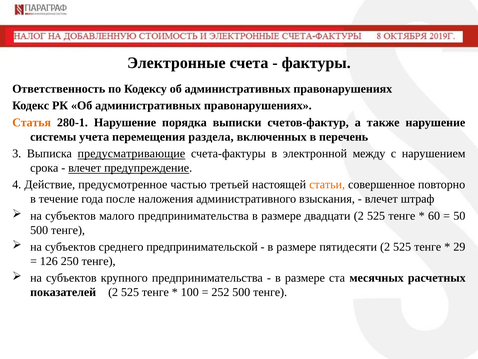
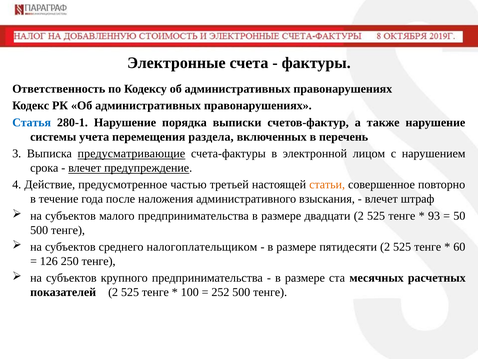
Статья colour: orange -> blue
между: между -> лицом
60: 60 -> 93
предпринимательской: предпринимательской -> налогоплательщиком
29: 29 -> 60
